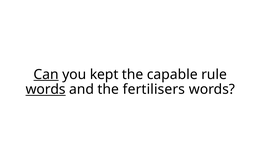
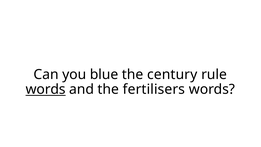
Can underline: present -> none
kept: kept -> blue
capable: capable -> century
